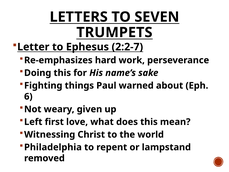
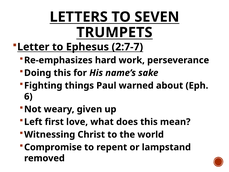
2:2-7: 2:2-7 -> 2:7-7
Philadelphia: Philadelphia -> Compromise
